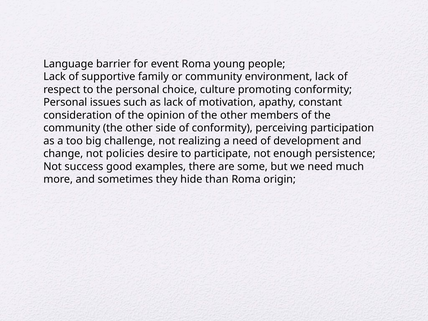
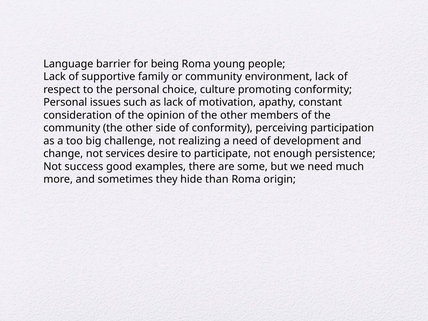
event: event -> being
policies: policies -> services
